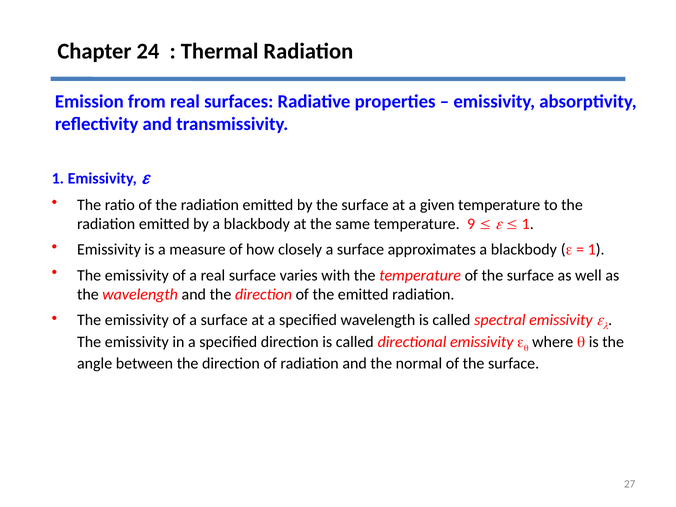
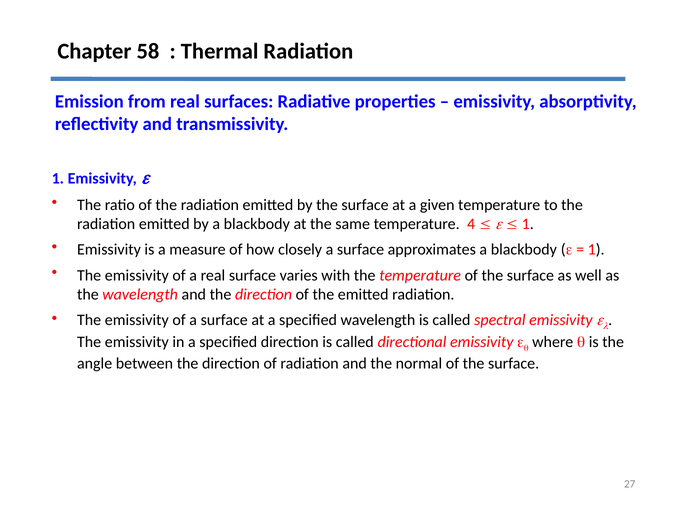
24: 24 -> 58
9: 9 -> 4
